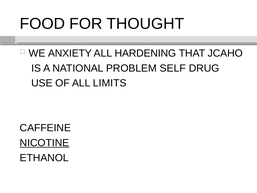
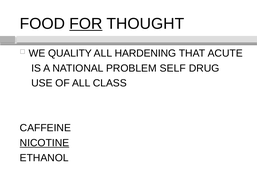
FOR underline: none -> present
ANXIETY: ANXIETY -> QUALITY
JCAHO: JCAHO -> ACUTE
LIMITS: LIMITS -> CLASS
